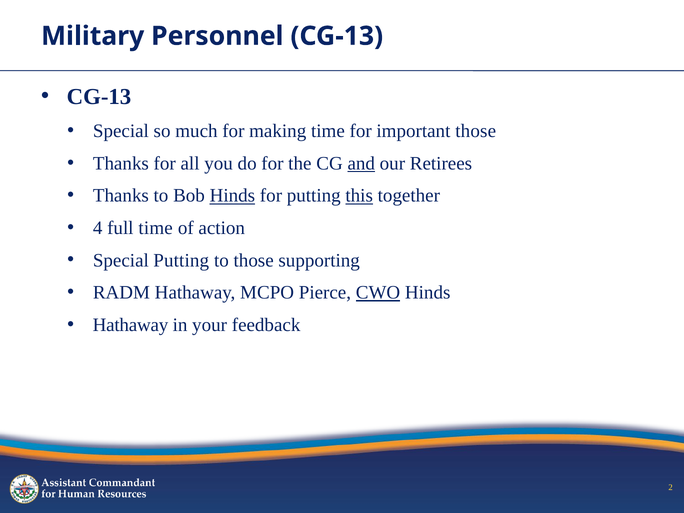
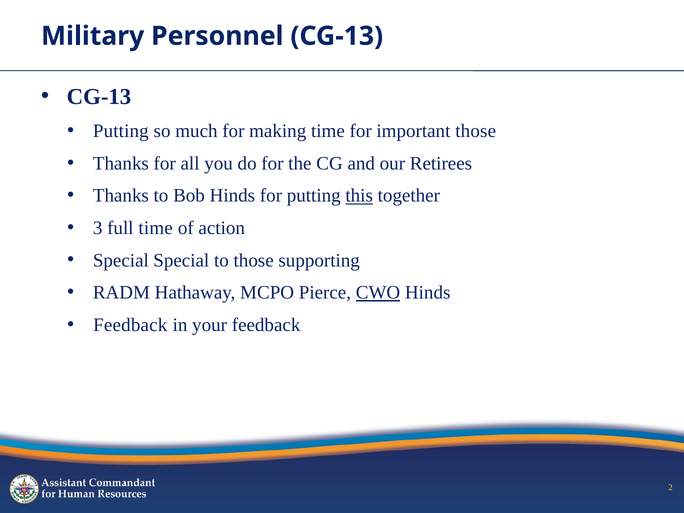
Special at (121, 131): Special -> Putting
and underline: present -> none
Hinds at (232, 196) underline: present -> none
4: 4 -> 3
Special Putting: Putting -> Special
Hathaway at (130, 325): Hathaway -> Feedback
